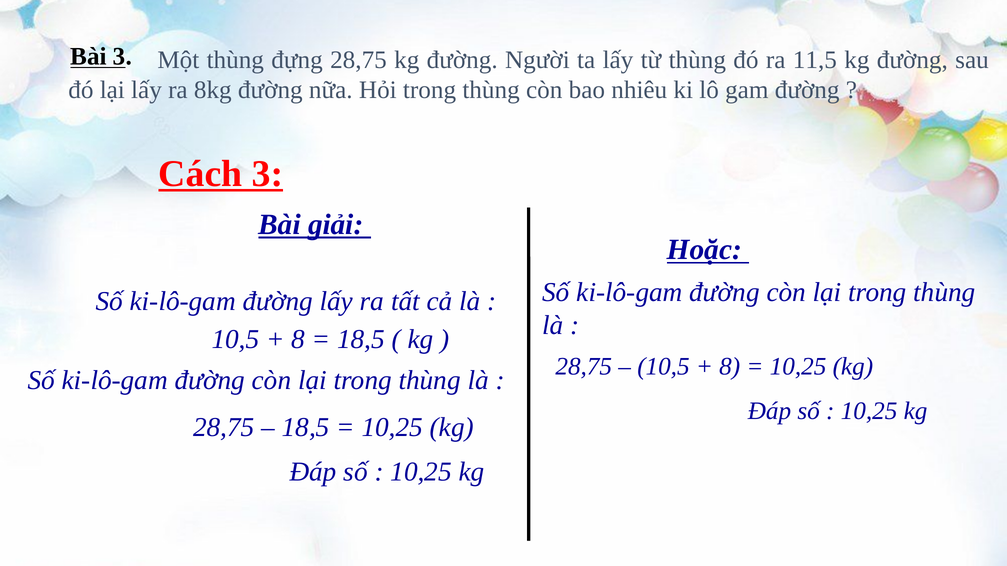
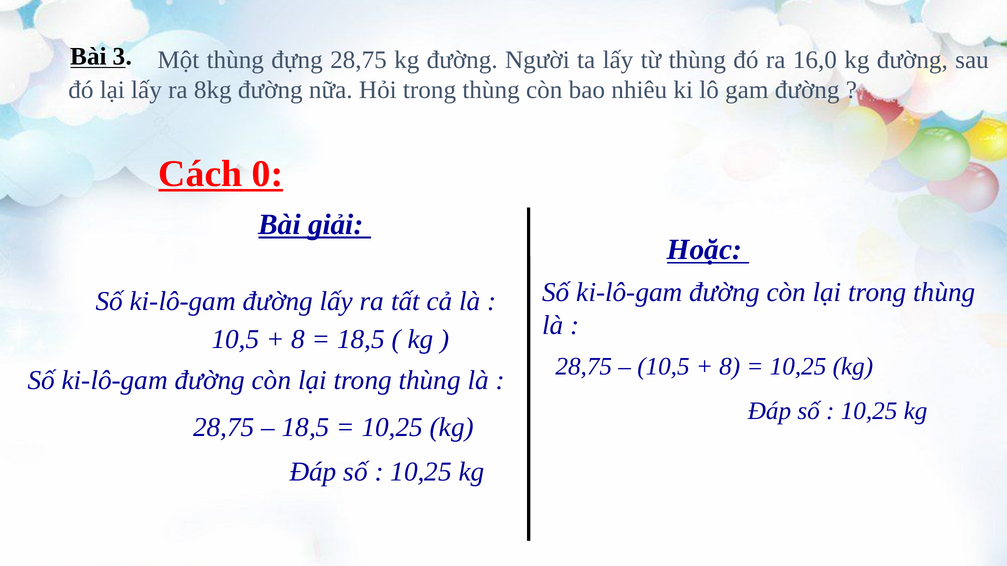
11,5: 11,5 -> 16,0
Cách 3: 3 -> 0
